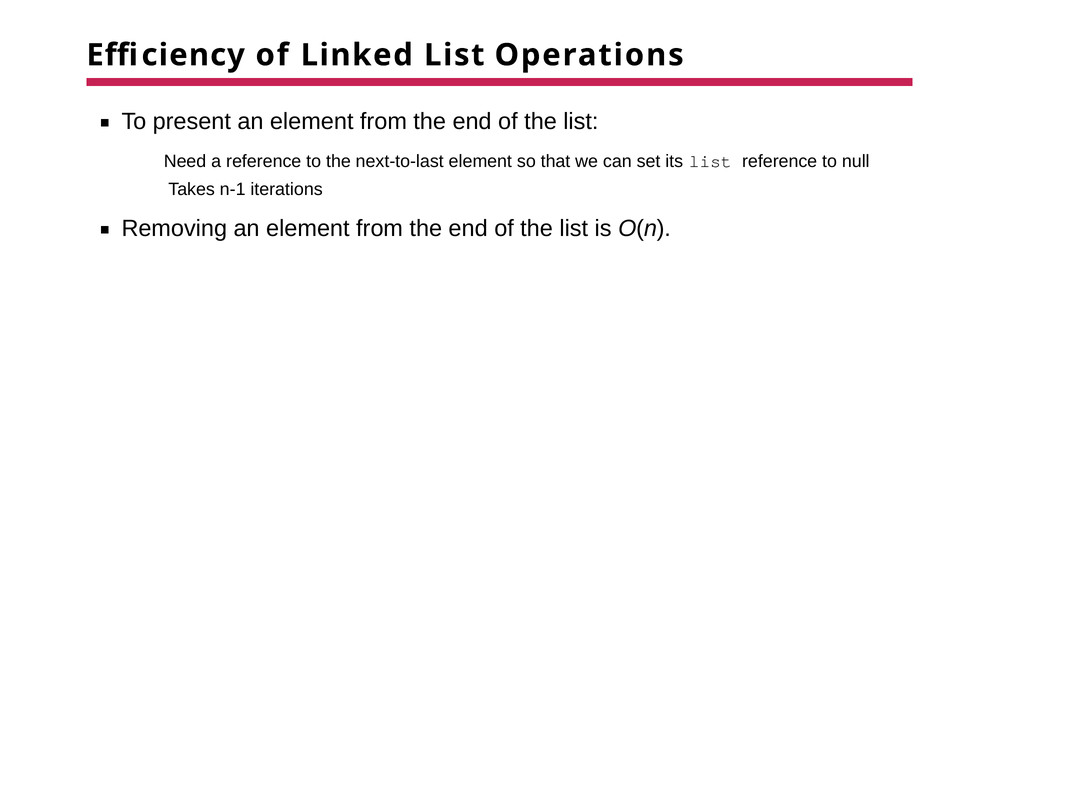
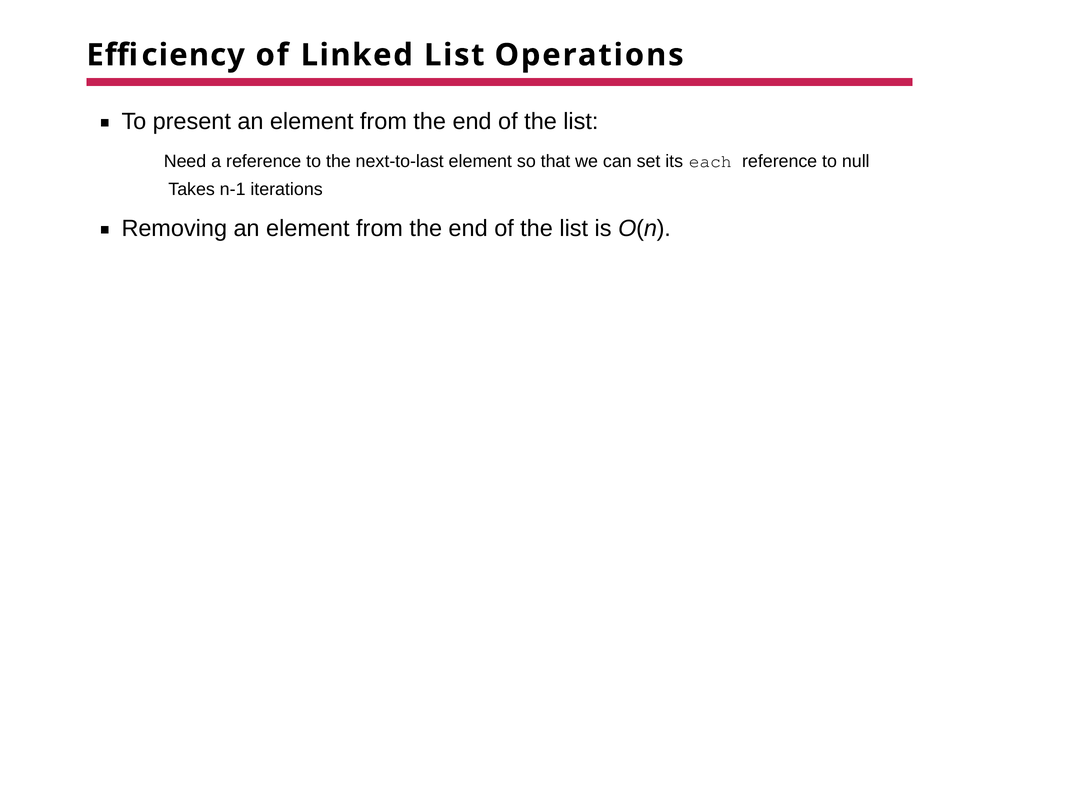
its list: list -> each
